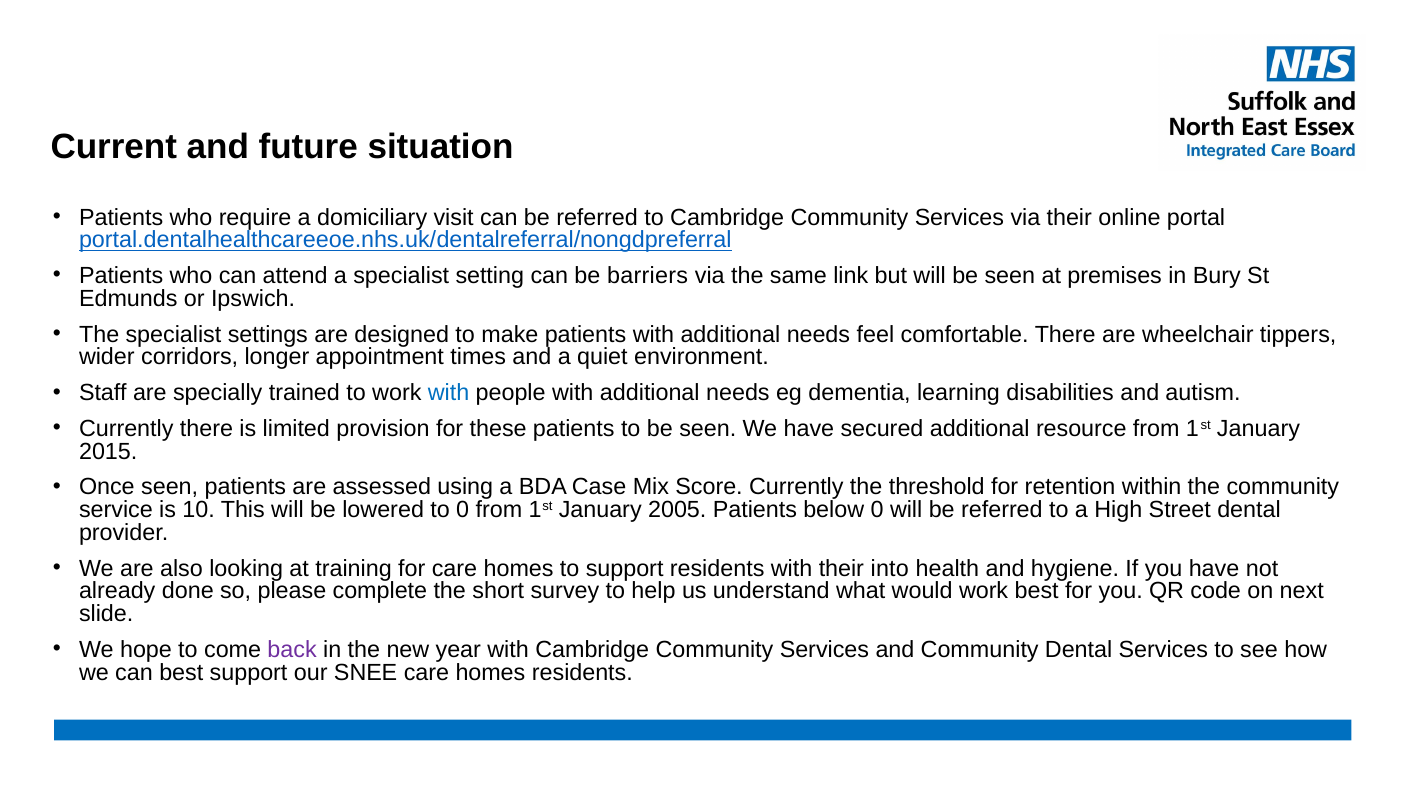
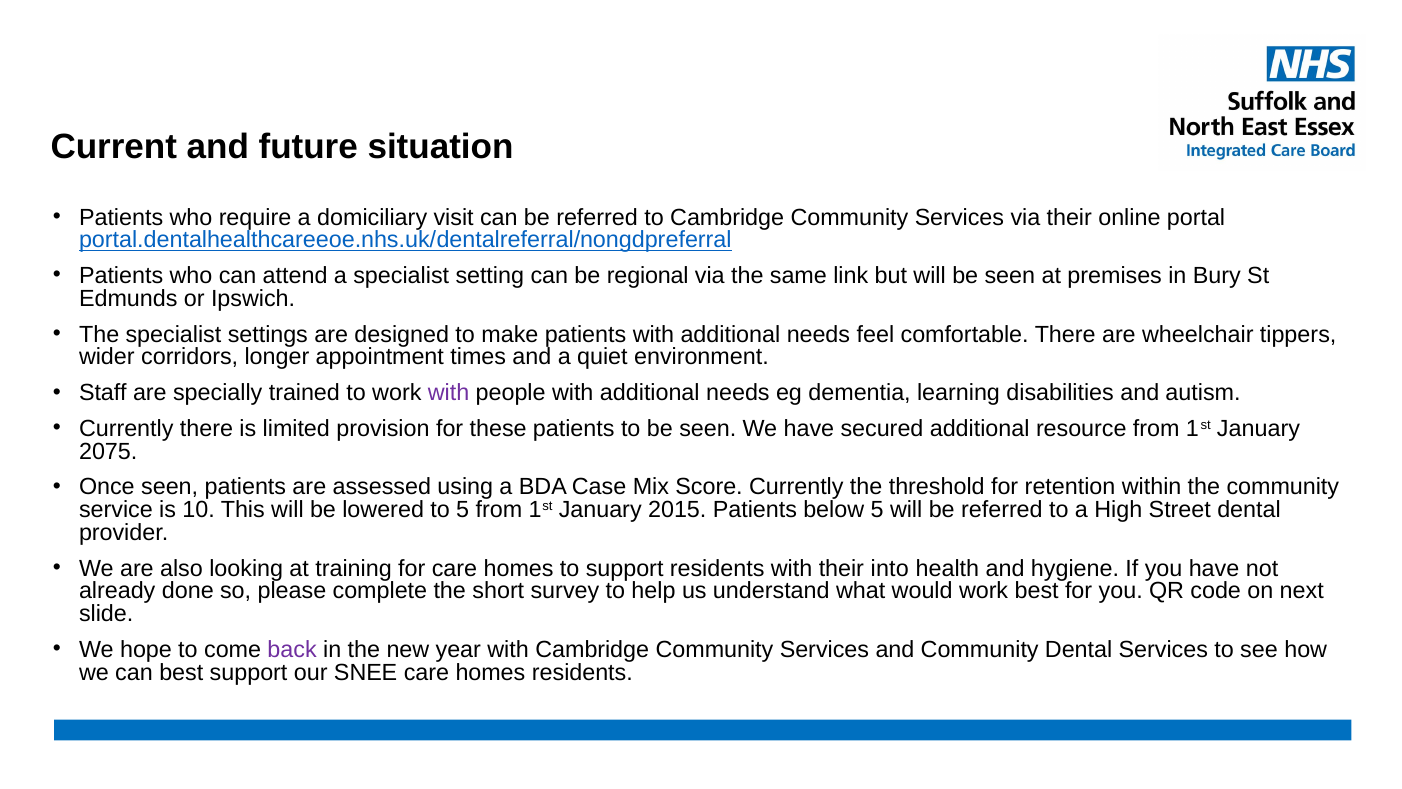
barriers: barriers -> regional
with at (449, 393) colour: blue -> purple
2015: 2015 -> 2075
to 0: 0 -> 5
2005: 2005 -> 2015
below 0: 0 -> 5
